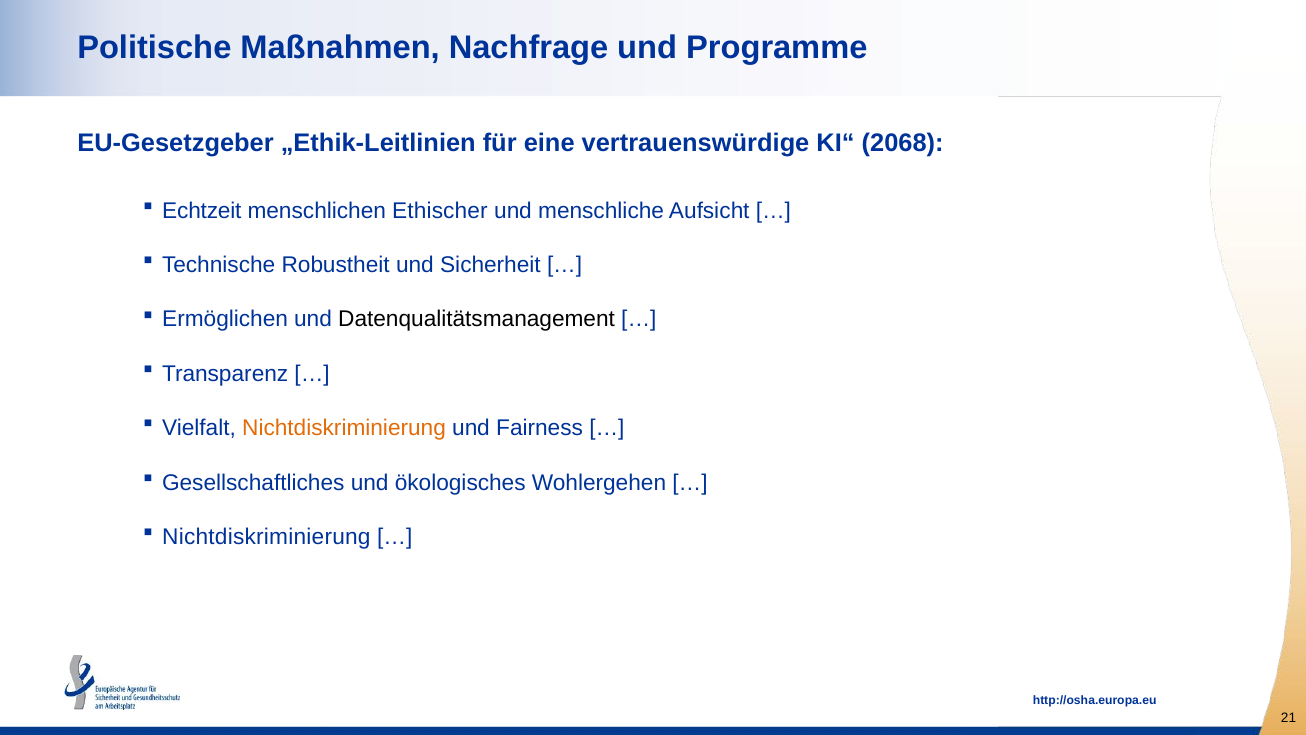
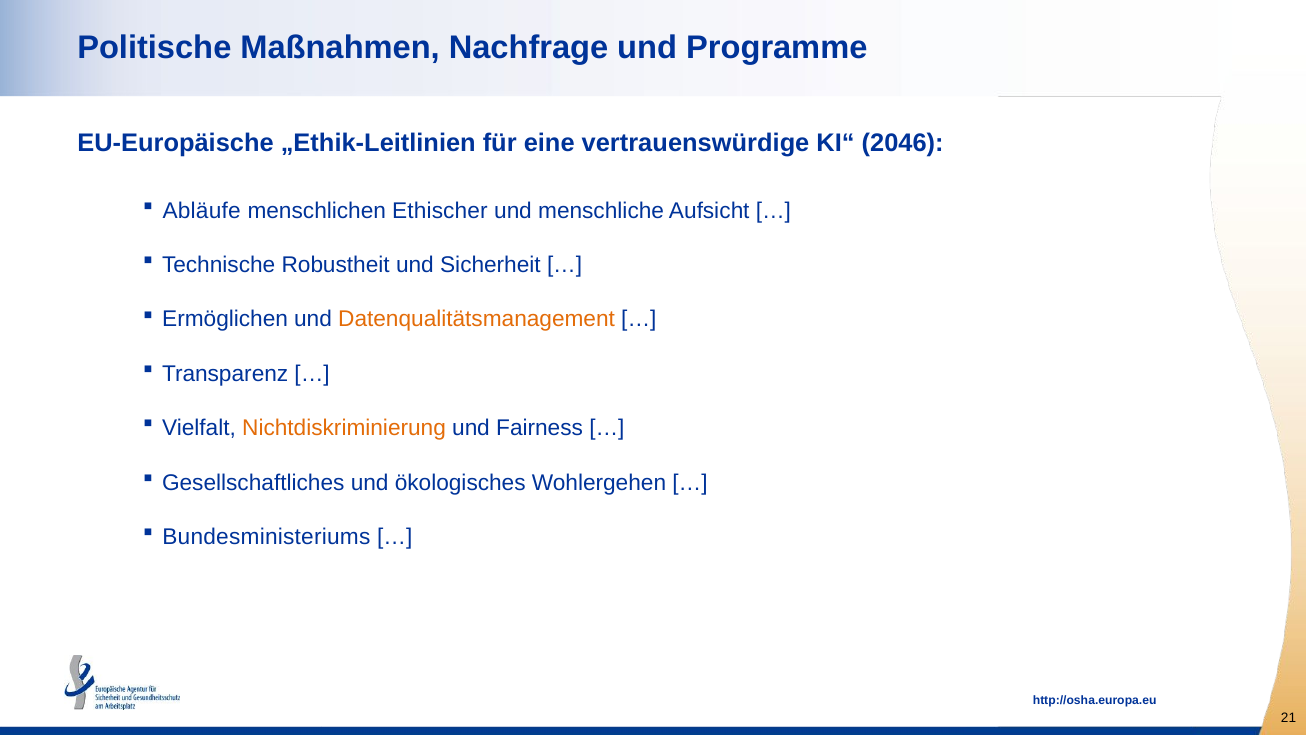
EU-Gesetzgeber: EU-Gesetzgeber -> EU-Europäische
2068: 2068 -> 2046
Echtzeit: Echtzeit -> Abläufe
Datenqualitätsmanagement colour: black -> orange
Nichtdiskriminierung at (266, 537): Nichtdiskriminierung -> Bundesministeriums
